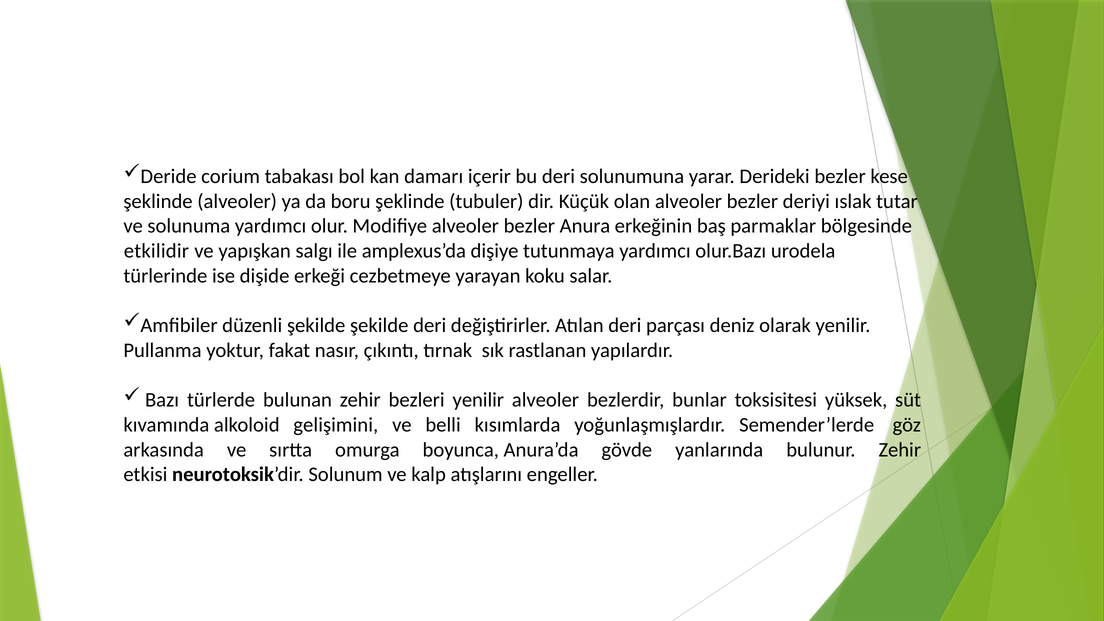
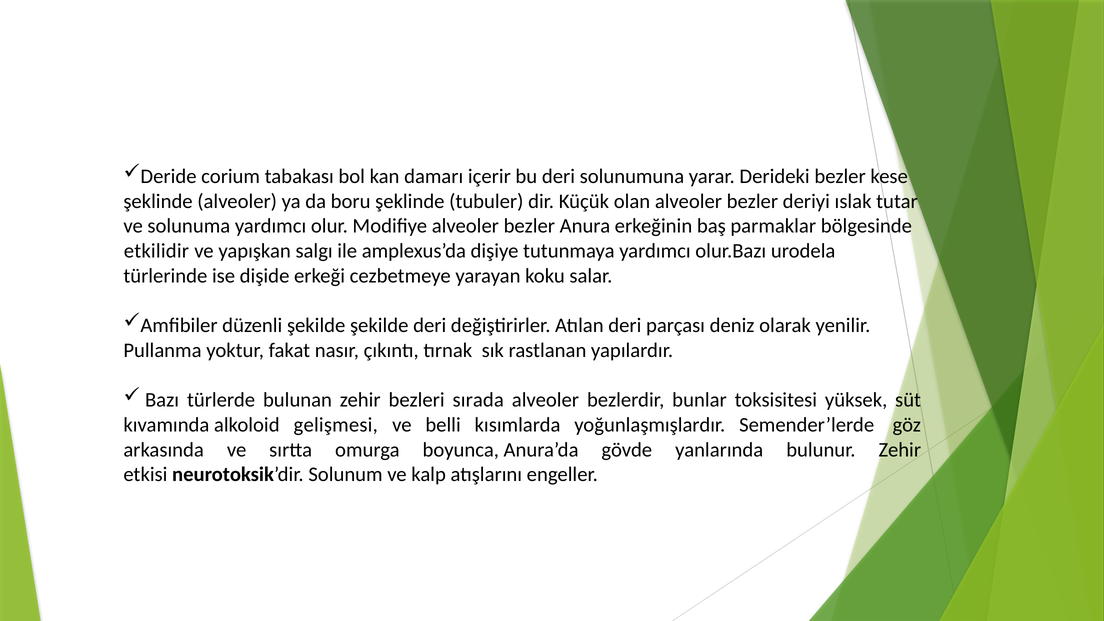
bezleri yenilir: yenilir -> sırada
gelişimini: gelişimini -> gelişmesi
